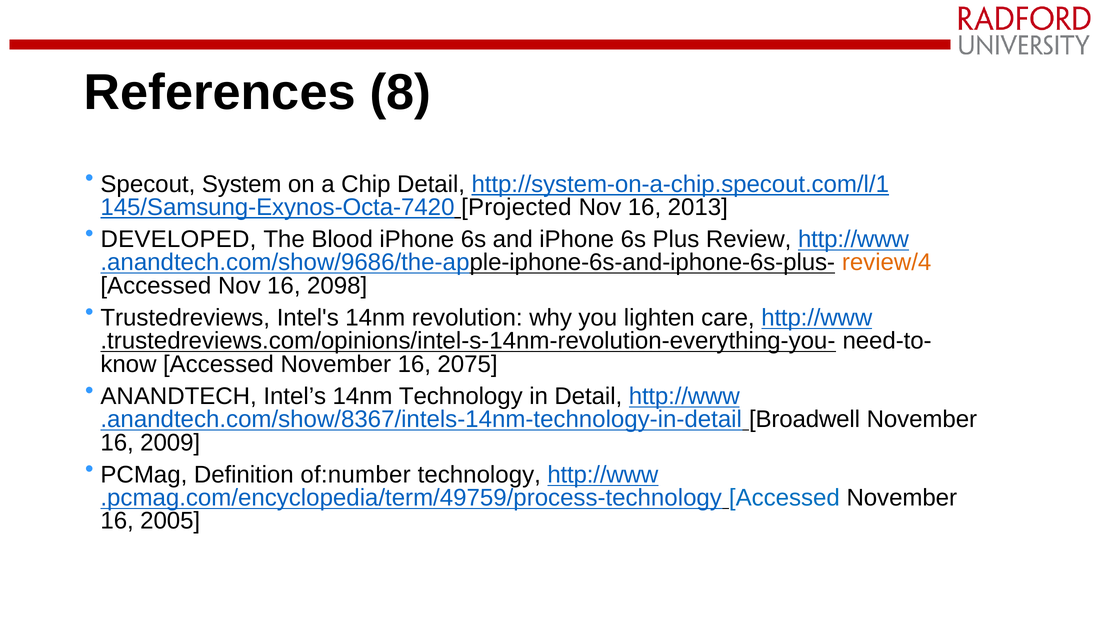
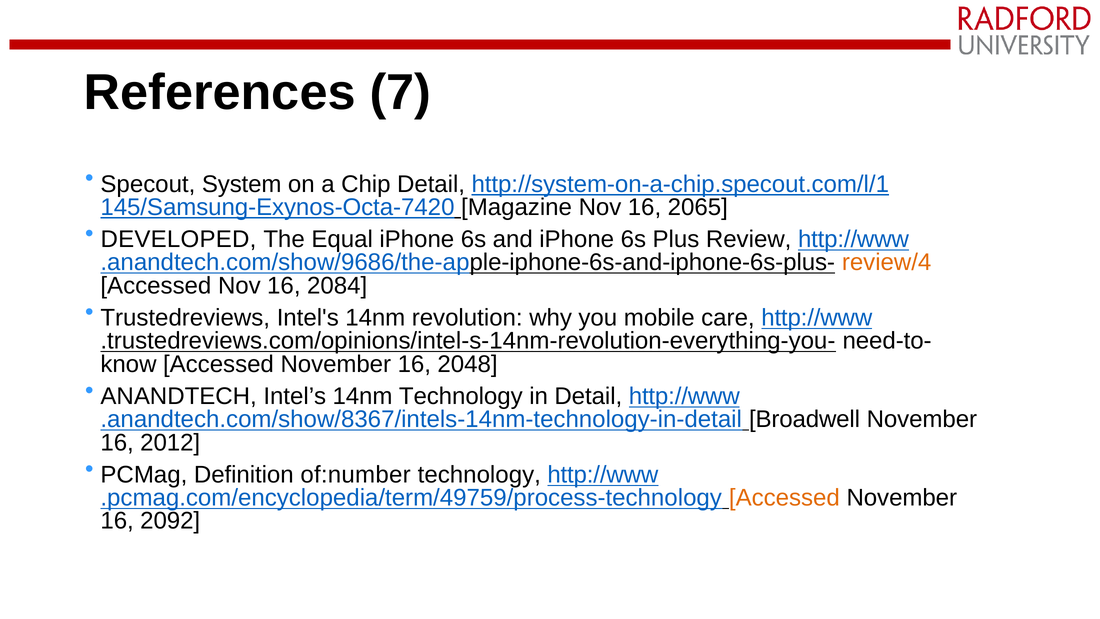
8: 8 -> 7
Projected: Projected -> Magazine
2013: 2013 -> 2065
Blood: Blood -> Equal
2098: 2098 -> 2084
lighten: lighten -> mobile
2075: 2075 -> 2048
2009: 2009 -> 2012
Accessed at (784, 498) colour: blue -> orange
2005: 2005 -> 2092
